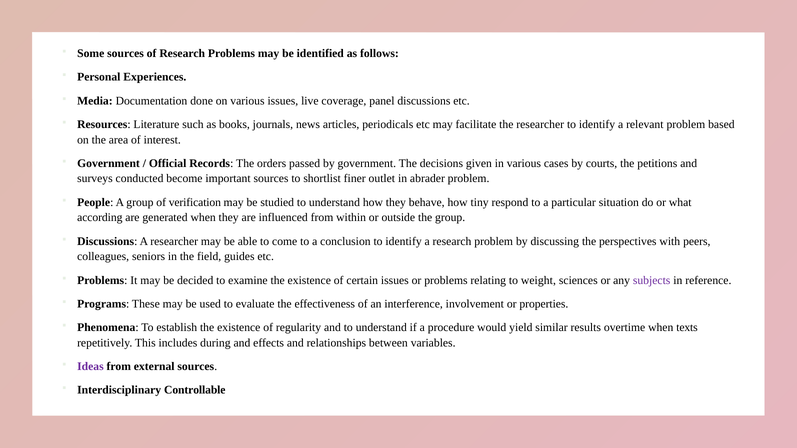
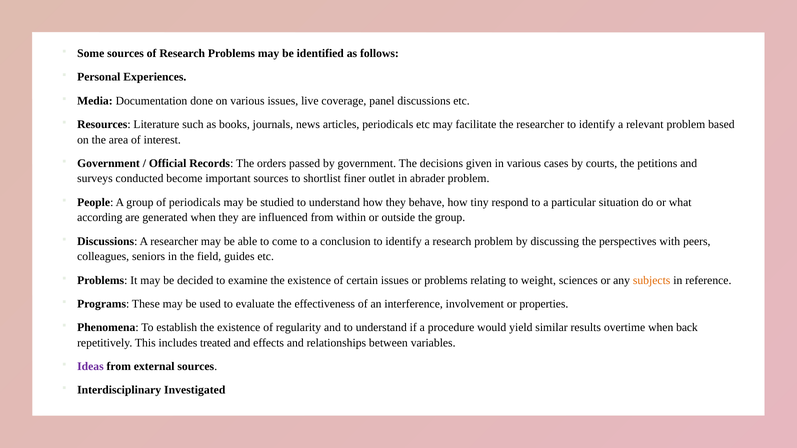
of verification: verification -> periodicals
subjects colour: purple -> orange
texts: texts -> back
during: during -> treated
Controllable: Controllable -> Investigated
